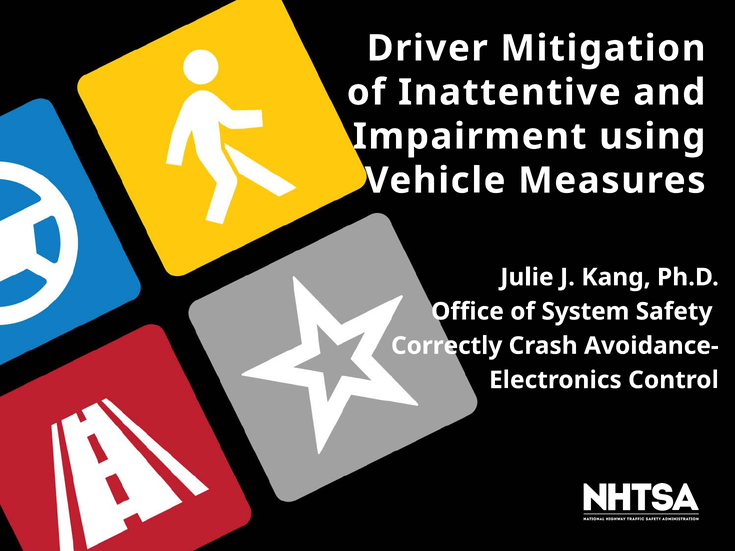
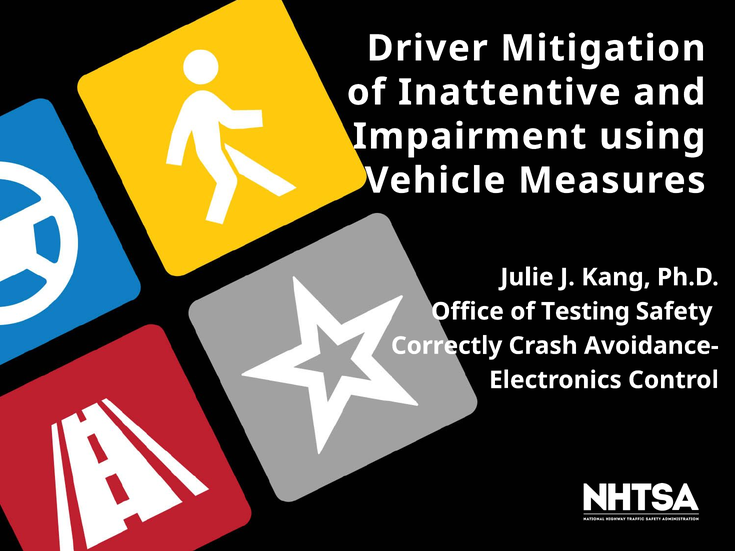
System: System -> Testing
